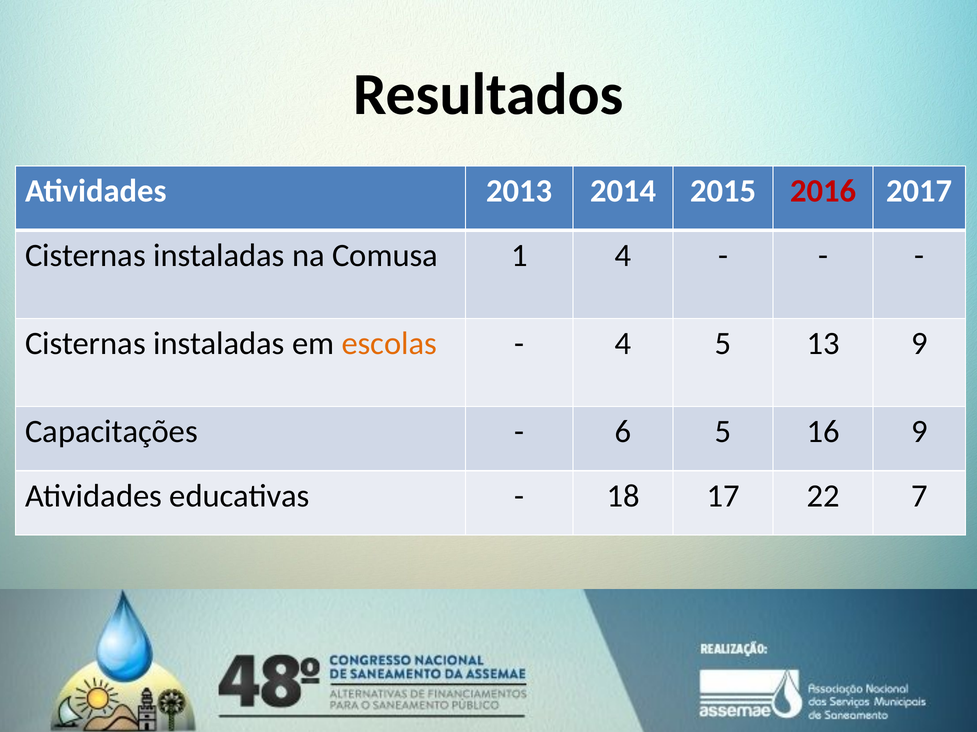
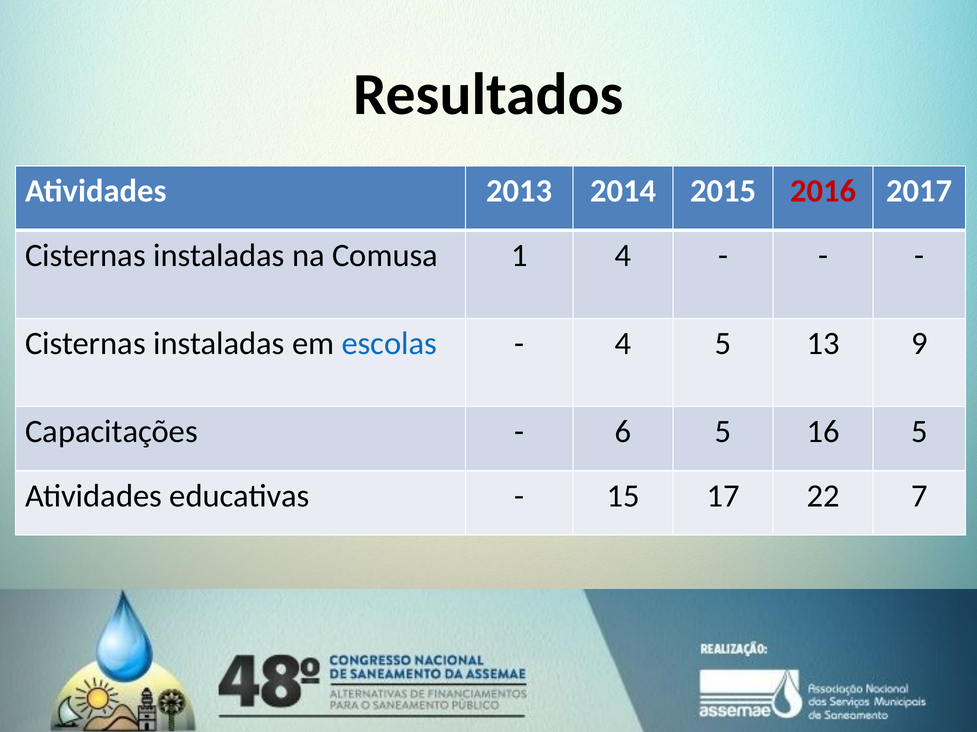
escolas colour: orange -> blue
16 9: 9 -> 5
18: 18 -> 15
